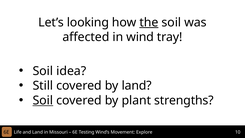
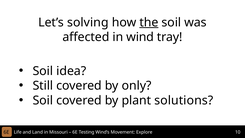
looking: looking -> solving
by land: land -> only
Soil at (43, 100) underline: present -> none
strengths: strengths -> solutions
